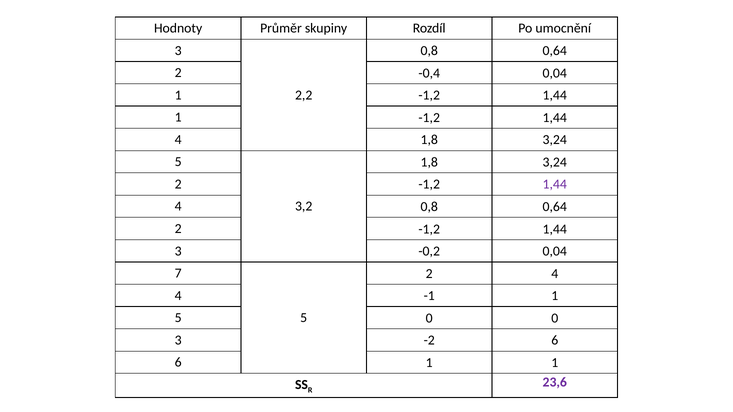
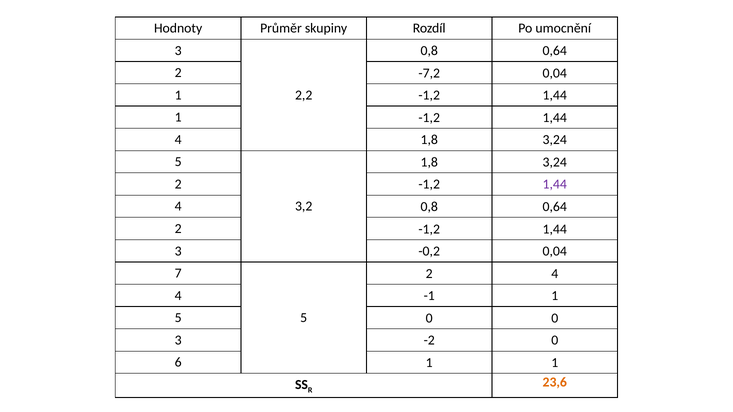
-0,4: -0,4 -> -7,2
-2 6: 6 -> 0
23,6 colour: purple -> orange
